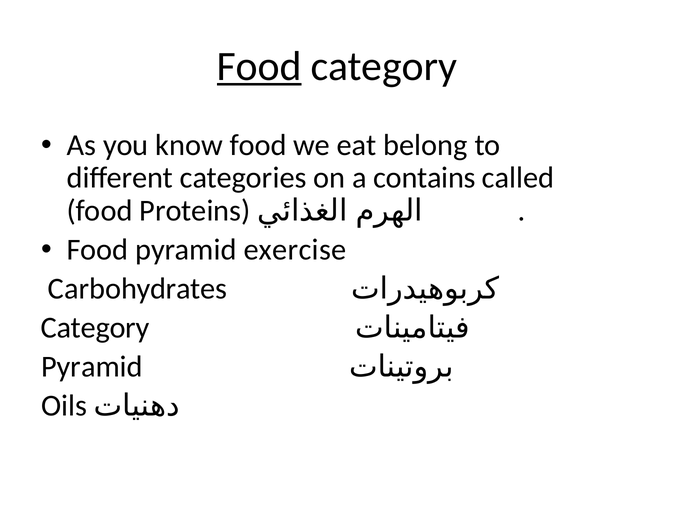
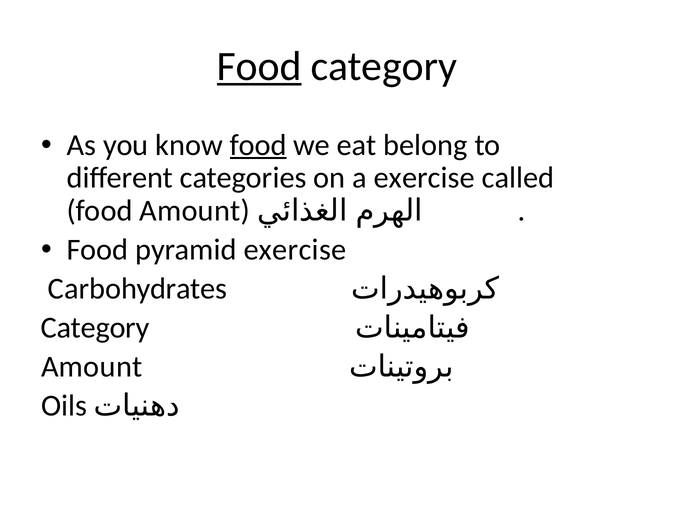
food at (258, 145) underline: none -> present
a contains: contains -> exercise
food Proteins: Proteins -> Amount
Pyramid at (92, 367): Pyramid -> Amount
